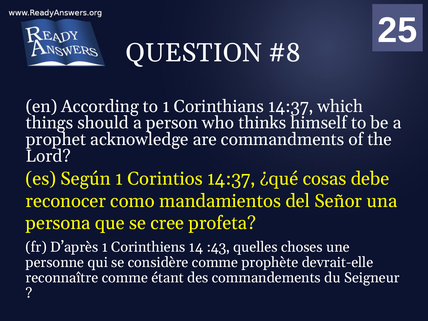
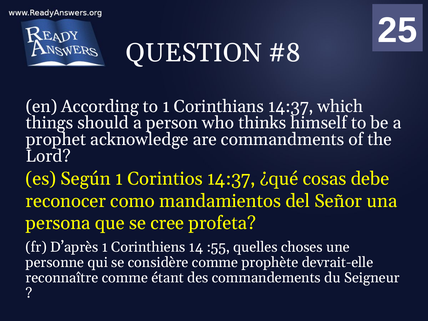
:43: :43 -> :55
